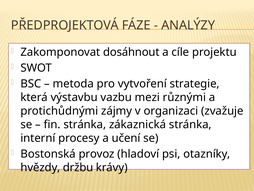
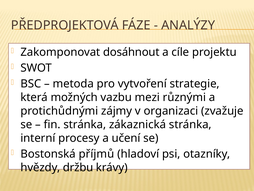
výstavbu: výstavbu -> možných
provoz: provoz -> příjmů
